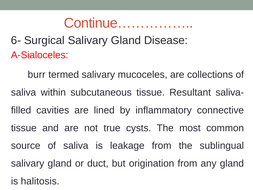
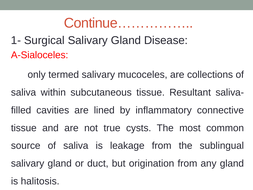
6-: 6- -> 1-
burr: burr -> only
